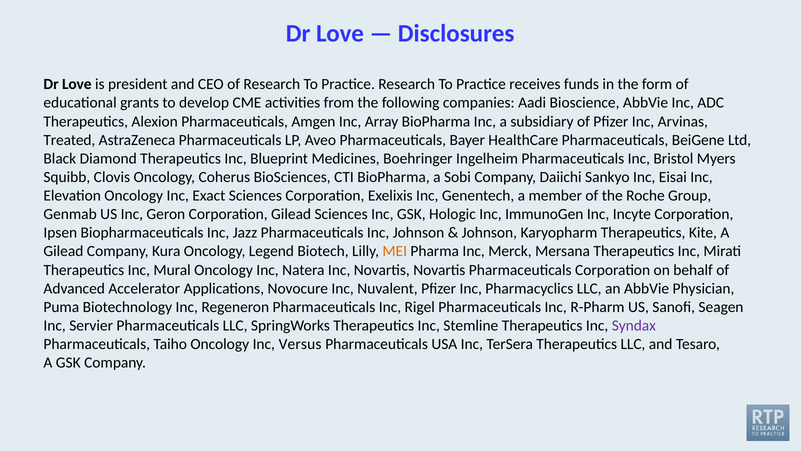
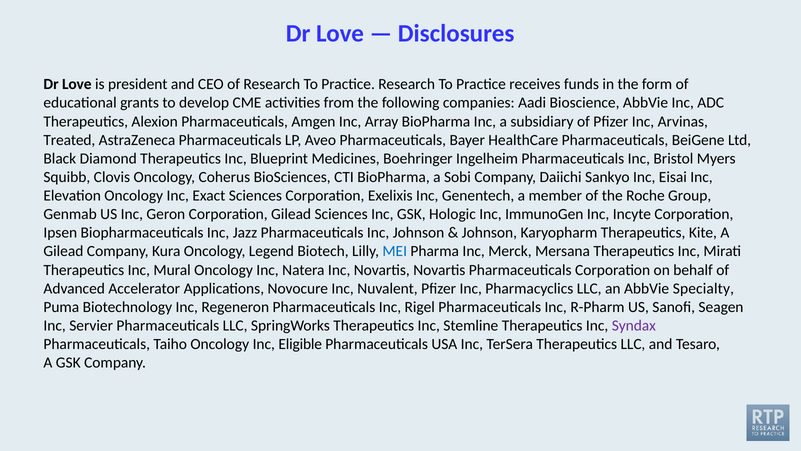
MEI colour: orange -> blue
Physician: Physician -> Specialty
Versus: Versus -> Eligible
